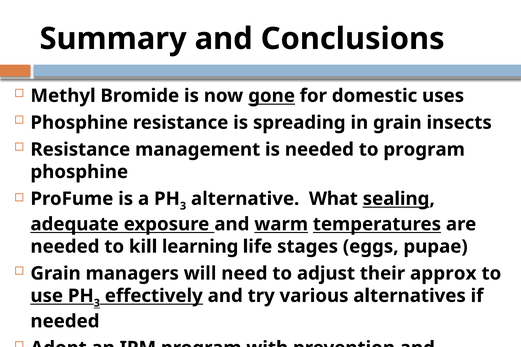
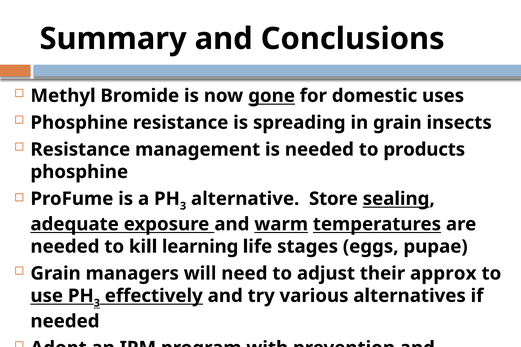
to program: program -> products
What: What -> Store
